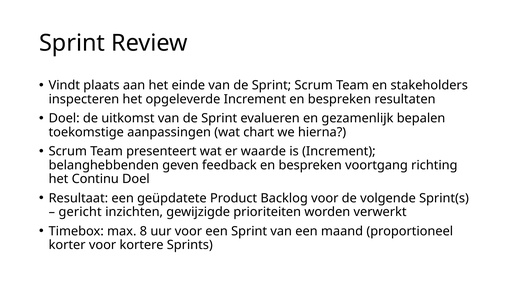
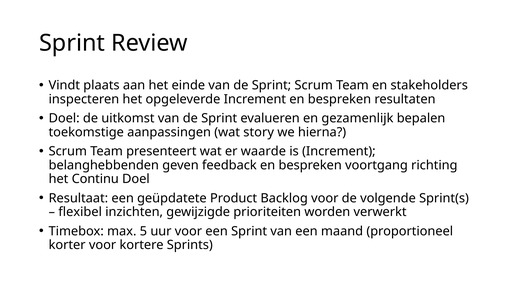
chart: chart -> story
gericht: gericht -> flexibel
8: 8 -> 5
